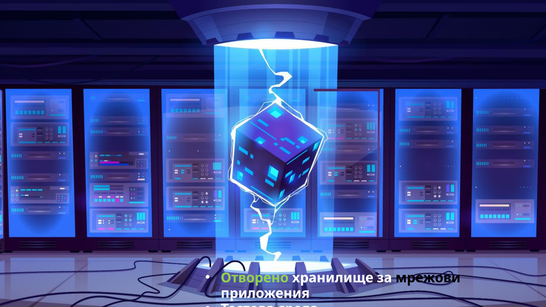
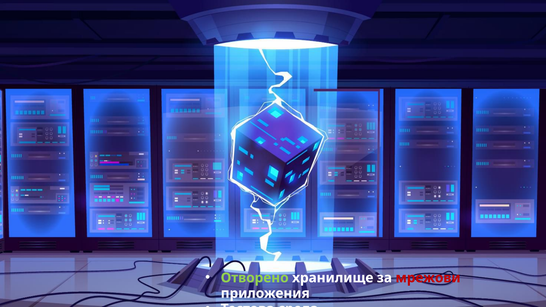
мрежови colour: black -> red
